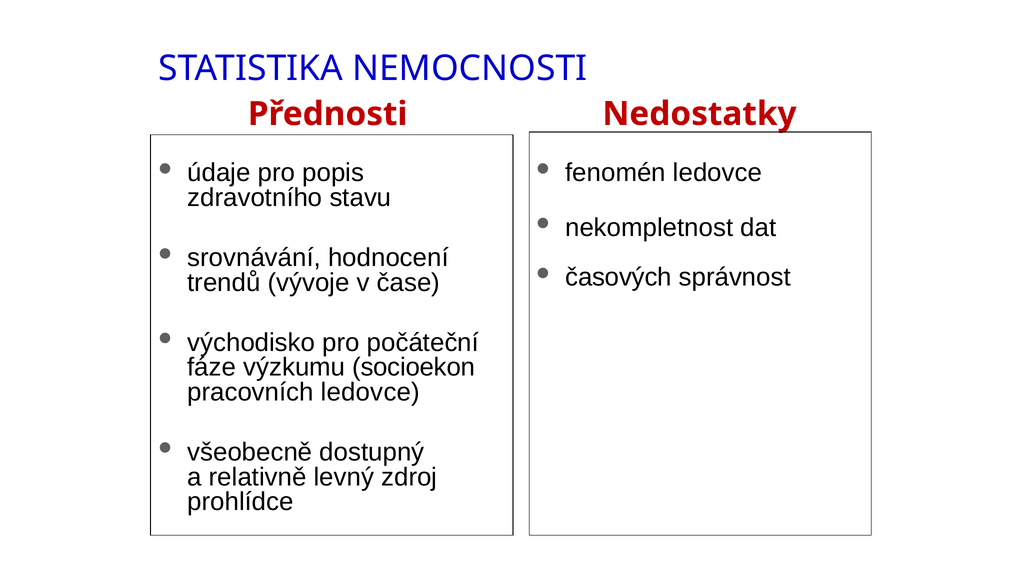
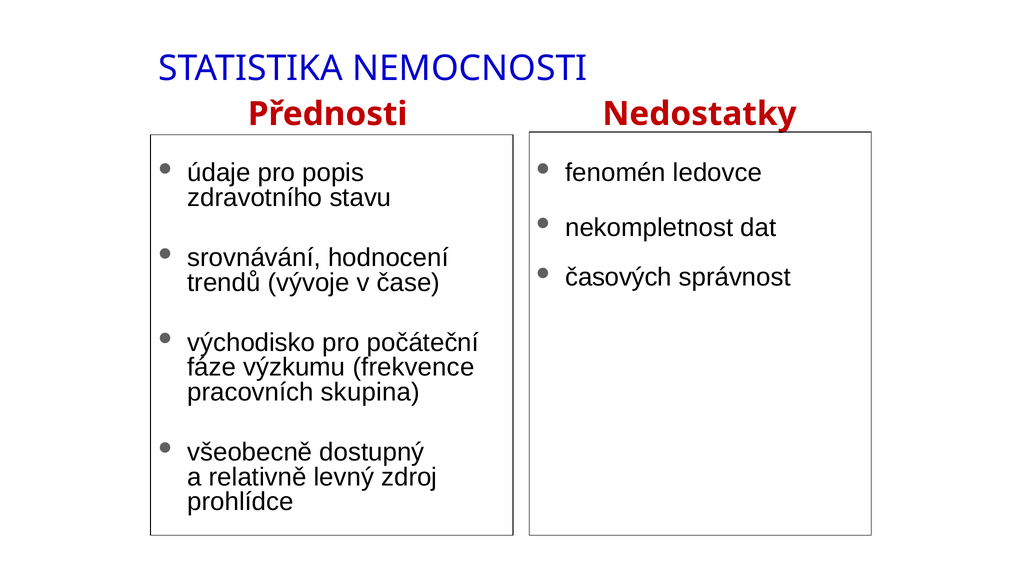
socioekon: socioekon -> frekvence
pracovních ledovce: ledovce -> skupina
